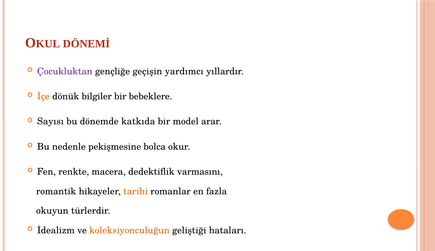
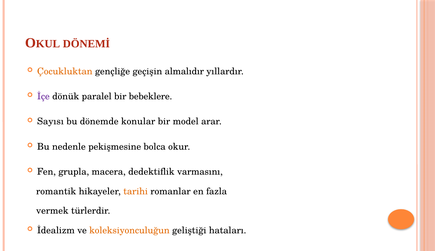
Çocukluktan colour: purple -> orange
yardımcı: yardımcı -> almalıdır
İçe colour: orange -> purple
bilgiler: bilgiler -> paralel
katkıda: katkıda -> konular
renkte: renkte -> grupla
okuyun: okuyun -> vermek
